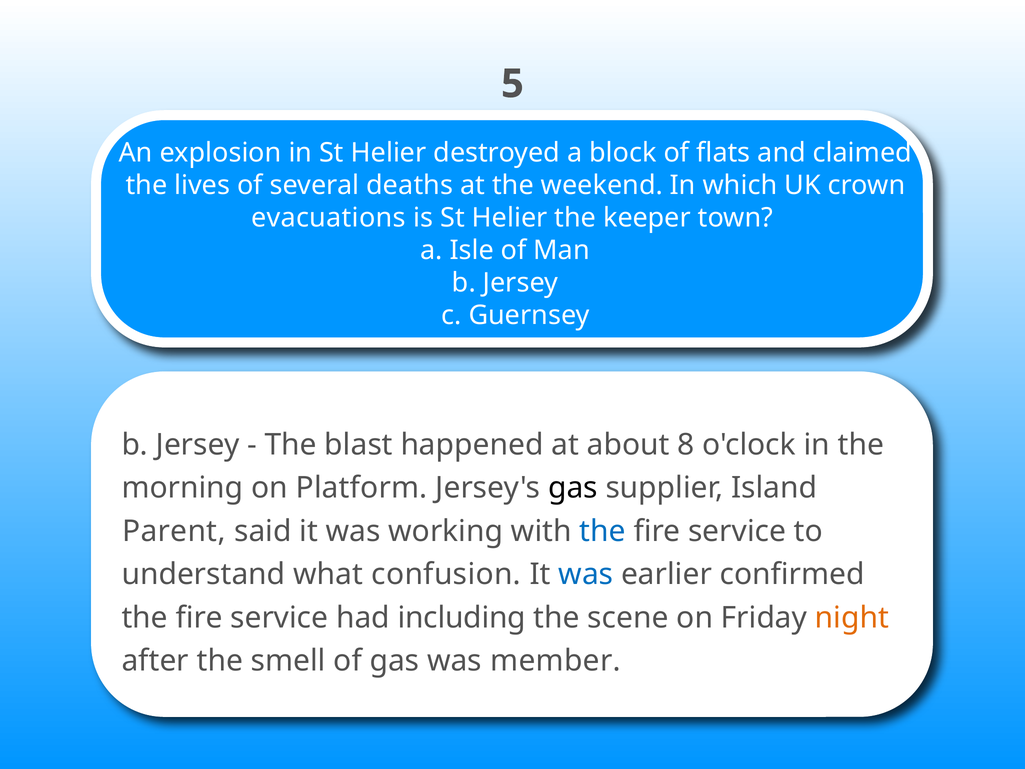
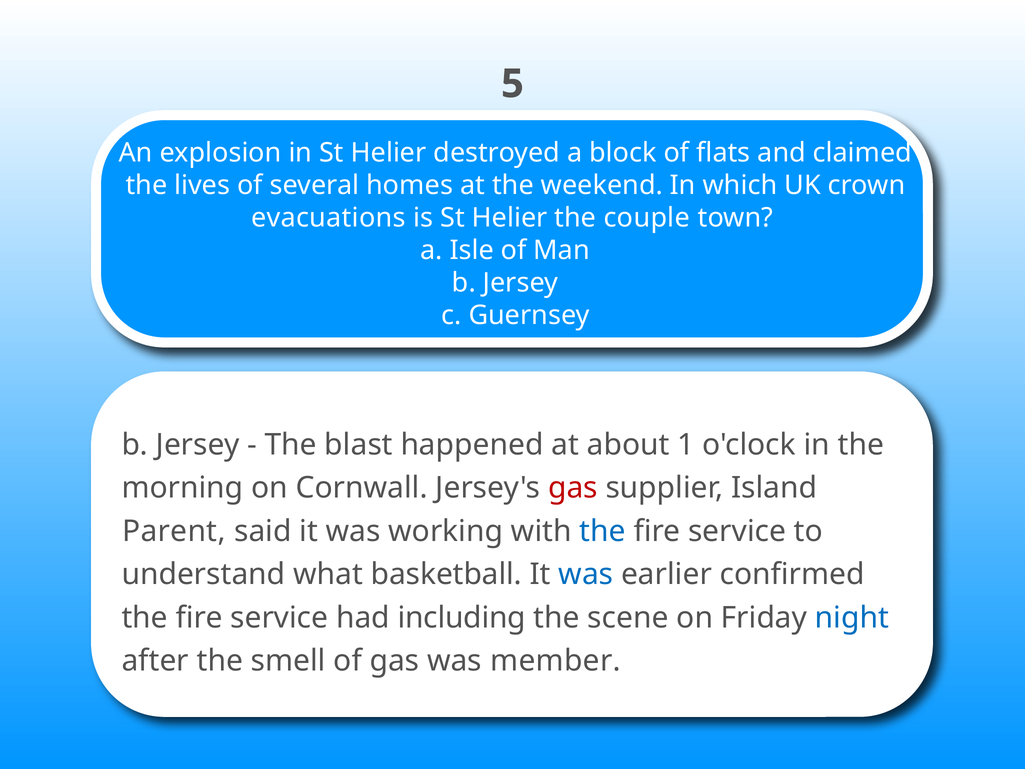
deaths: deaths -> homes
keeper: keeper -> couple
8: 8 -> 1
Platform: Platform -> Cornwall
gas at (573, 488) colour: black -> red
confusion: confusion -> basketball
night colour: orange -> blue
